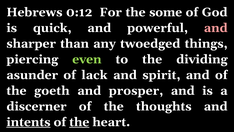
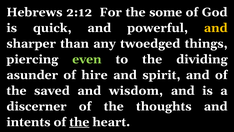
0:12: 0:12 -> 2:12
and at (216, 28) colour: pink -> yellow
lack: lack -> hire
goeth: goeth -> saved
prosper: prosper -> wisdom
intents underline: present -> none
